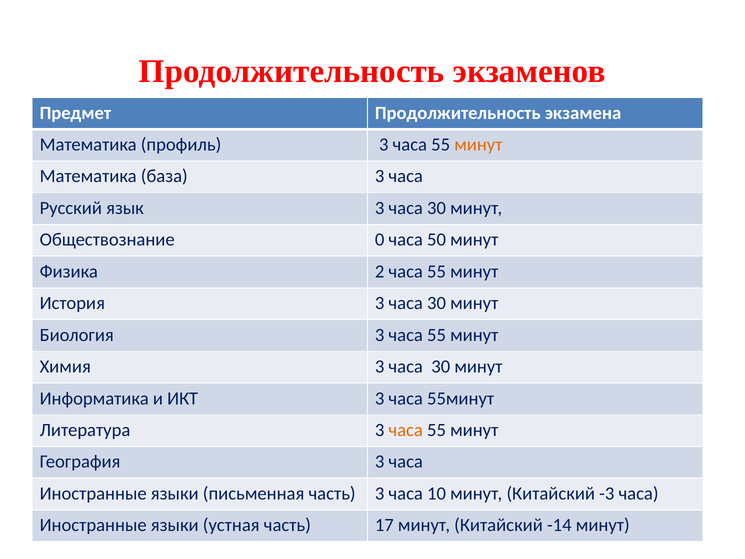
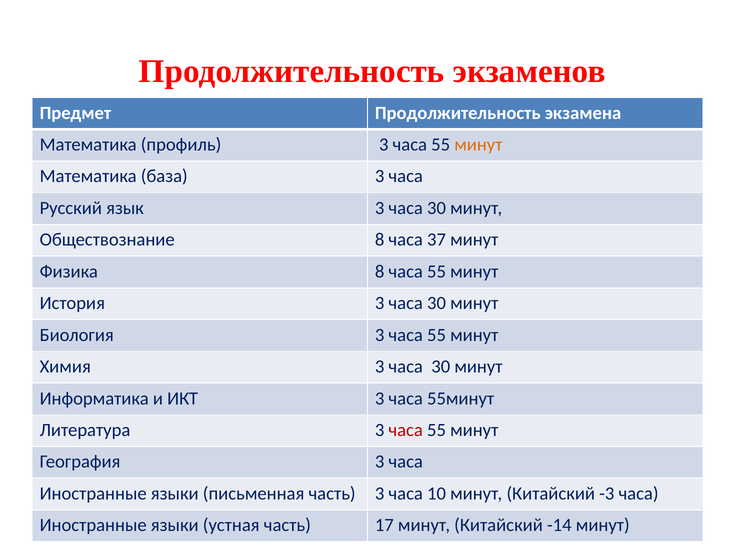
Обществознание 0: 0 -> 8
50: 50 -> 37
Физика 2: 2 -> 8
часа at (406, 430) colour: orange -> red
